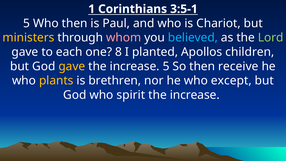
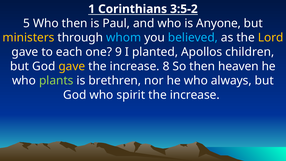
3:5-1: 3:5-1 -> 3:5-2
Chariot: Chariot -> Anyone
whom colour: pink -> light blue
Lord colour: light green -> yellow
8: 8 -> 9
increase 5: 5 -> 8
receive: receive -> heaven
plants colour: yellow -> light green
except: except -> always
